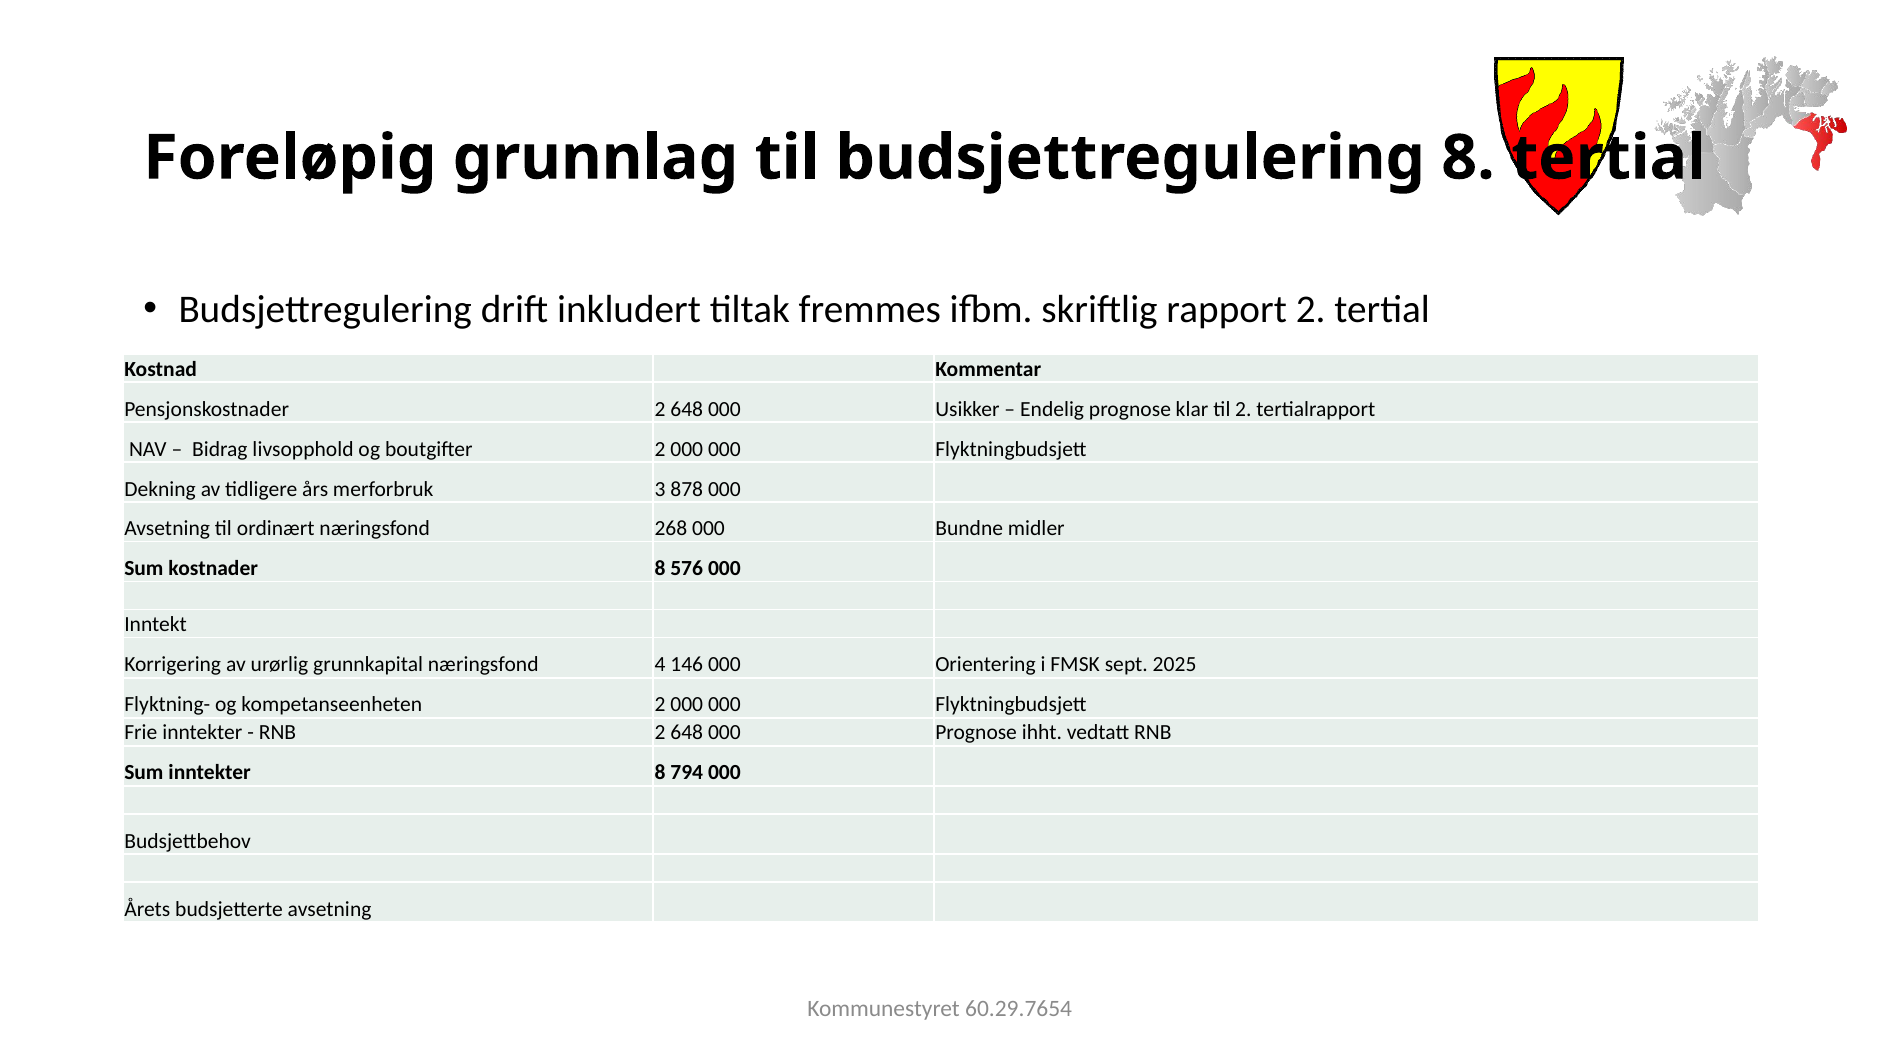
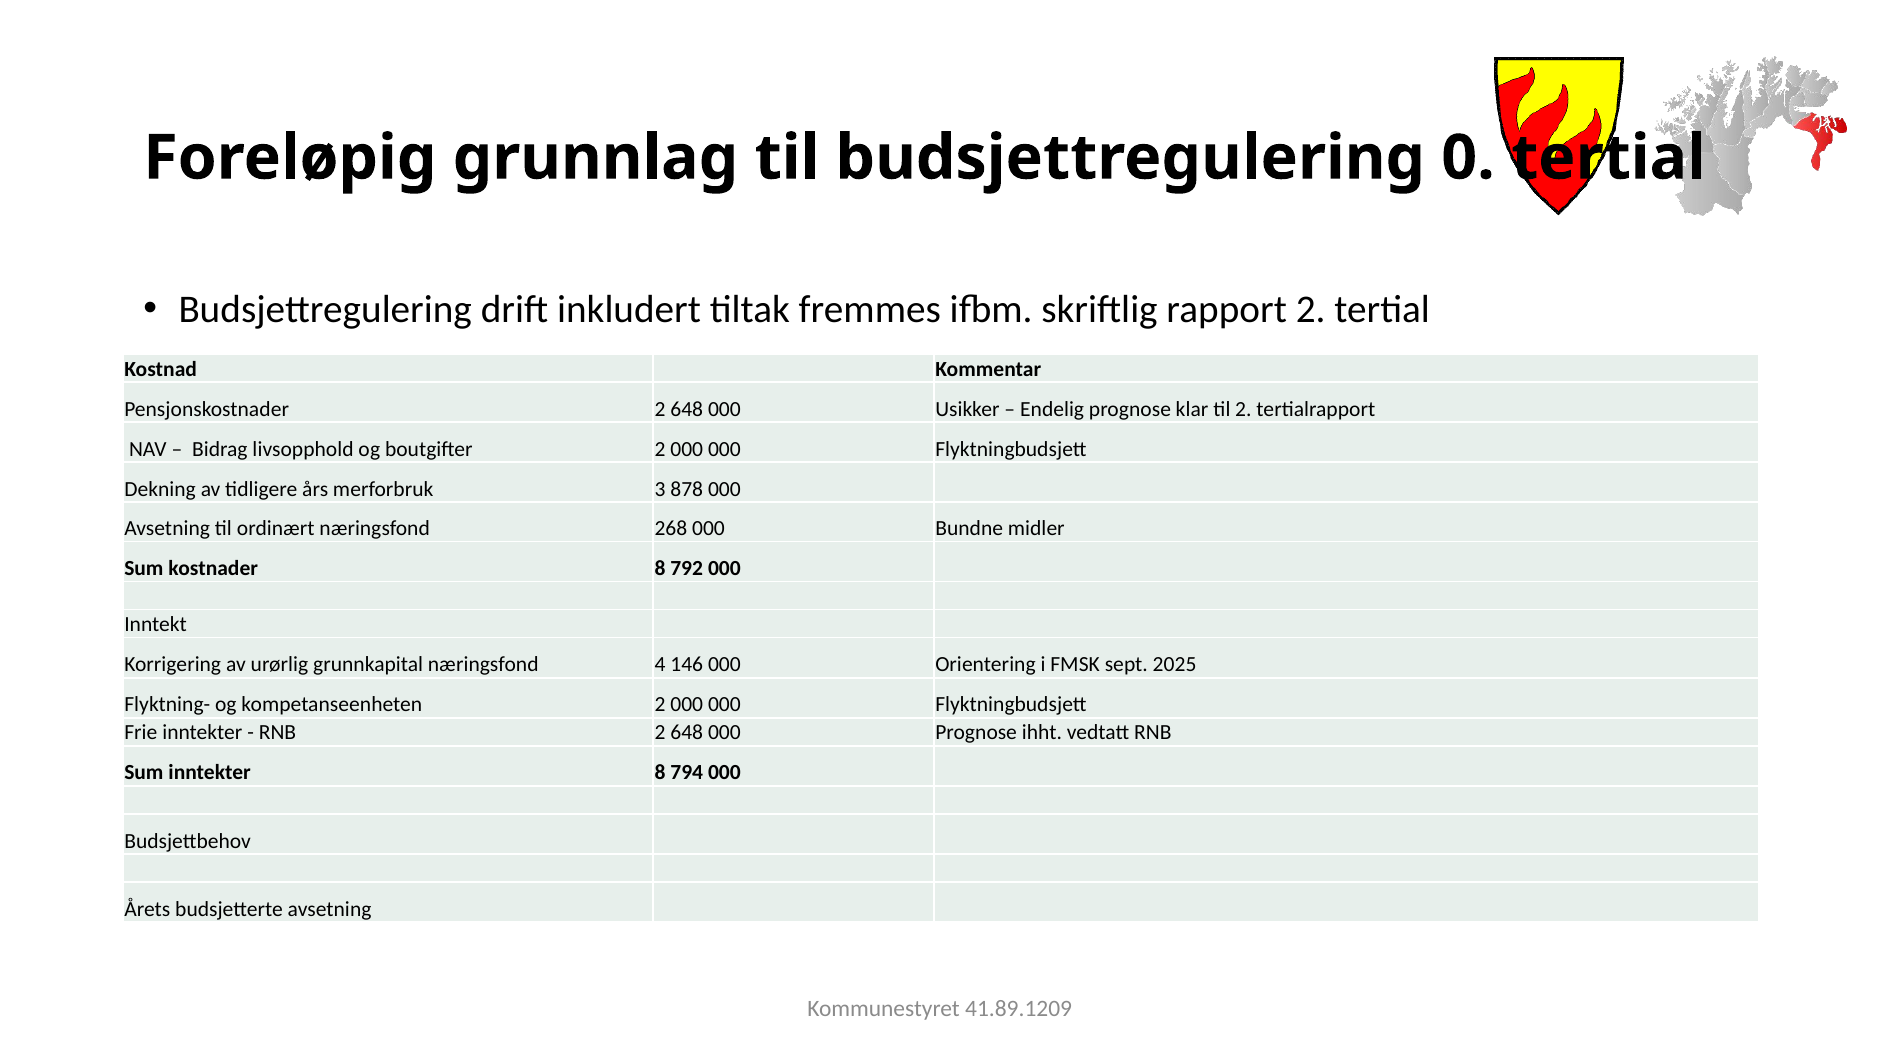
budsjettregulering 8: 8 -> 0
576: 576 -> 792
60.29.7654: 60.29.7654 -> 41.89.1209
